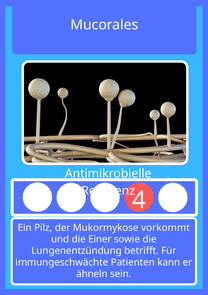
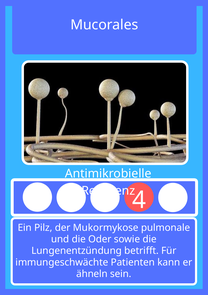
vorkommt: vorkommt -> pulmonale
Einer: Einer -> Oder
